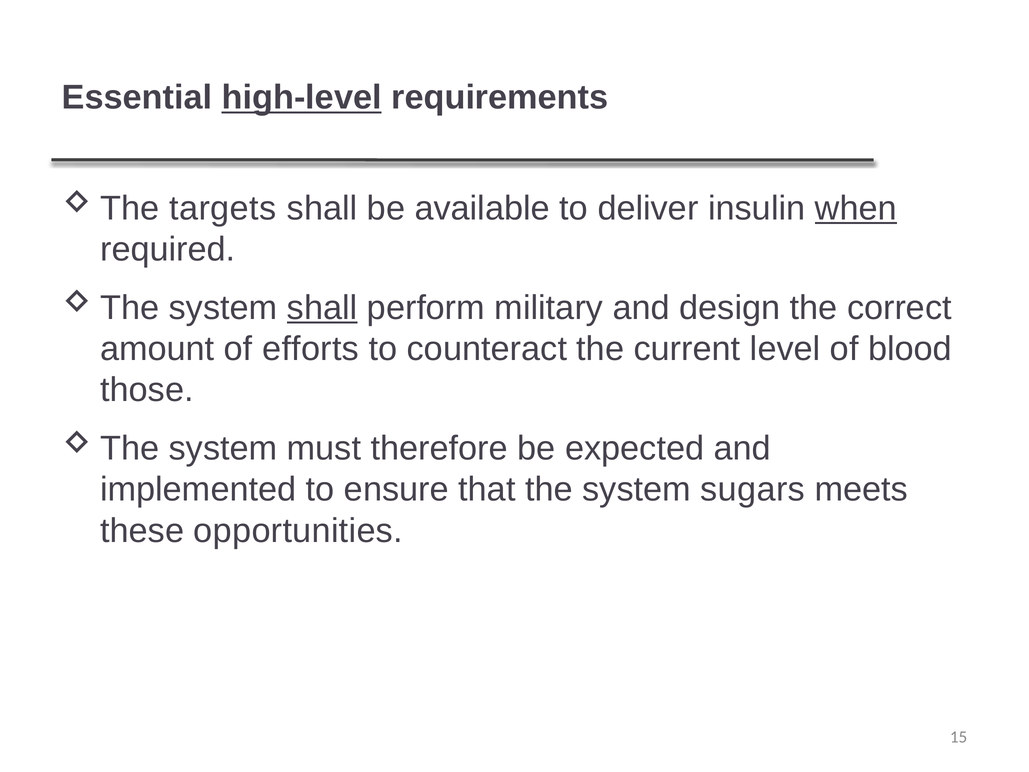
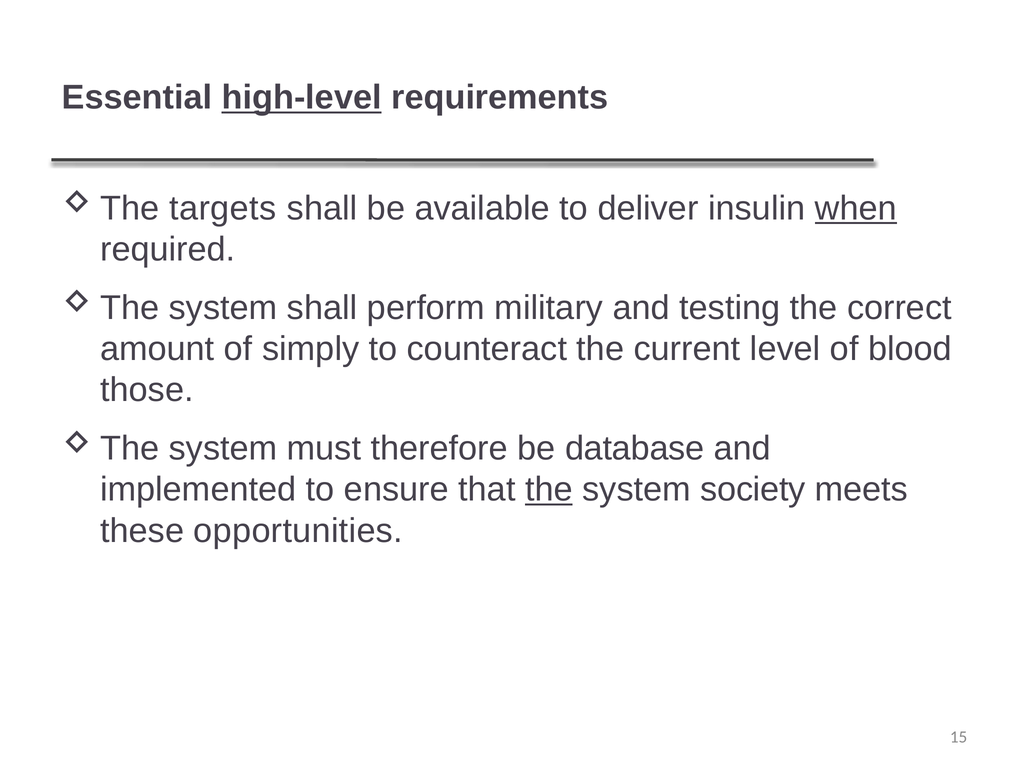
shall at (322, 308) underline: present -> none
design: design -> testing
efforts: efforts -> simply
expected: expected -> database
the at (549, 489) underline: none -> present
sugars: sugars -> society
